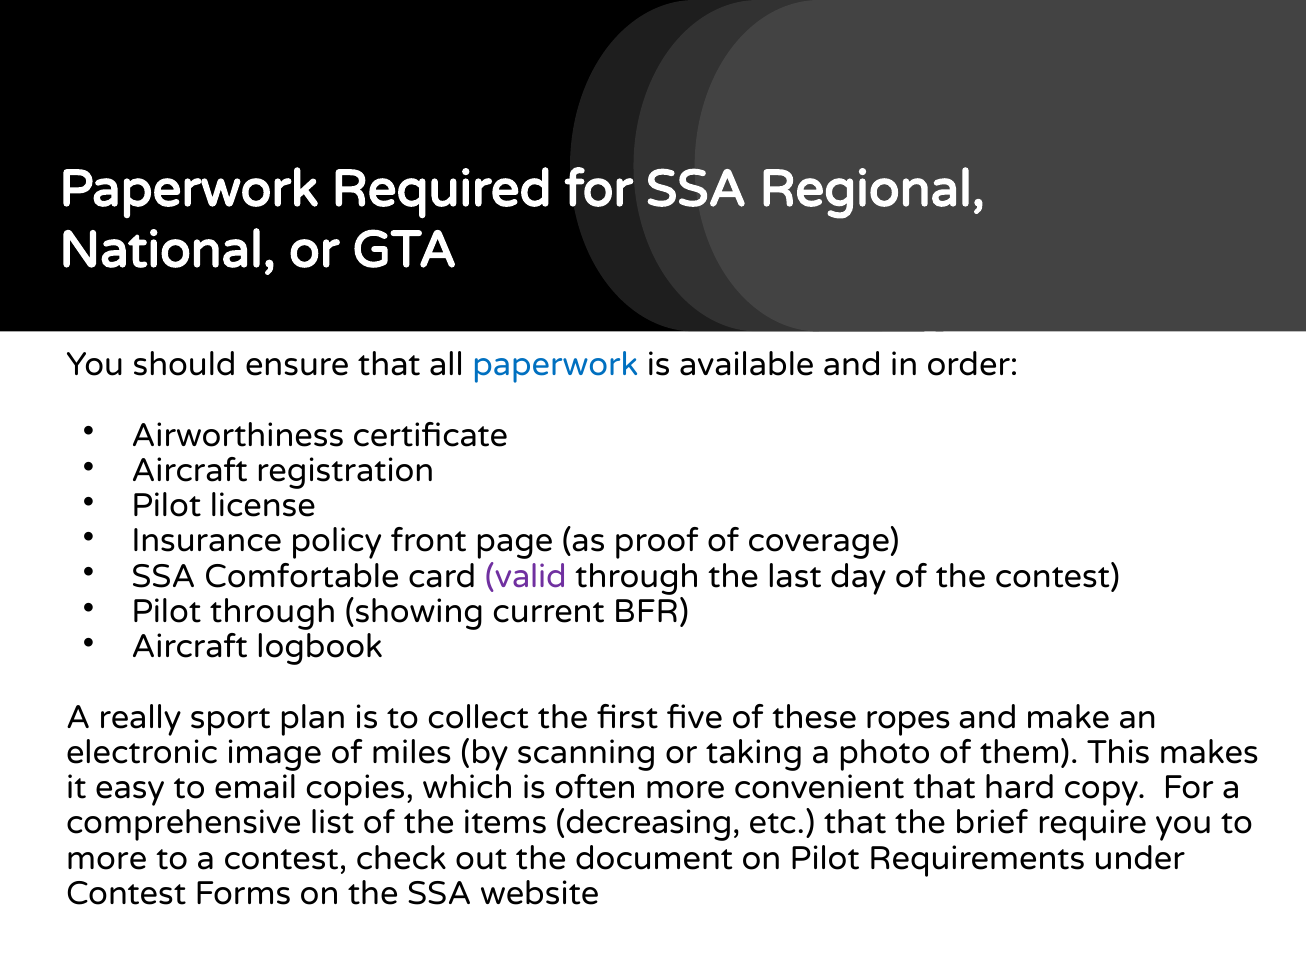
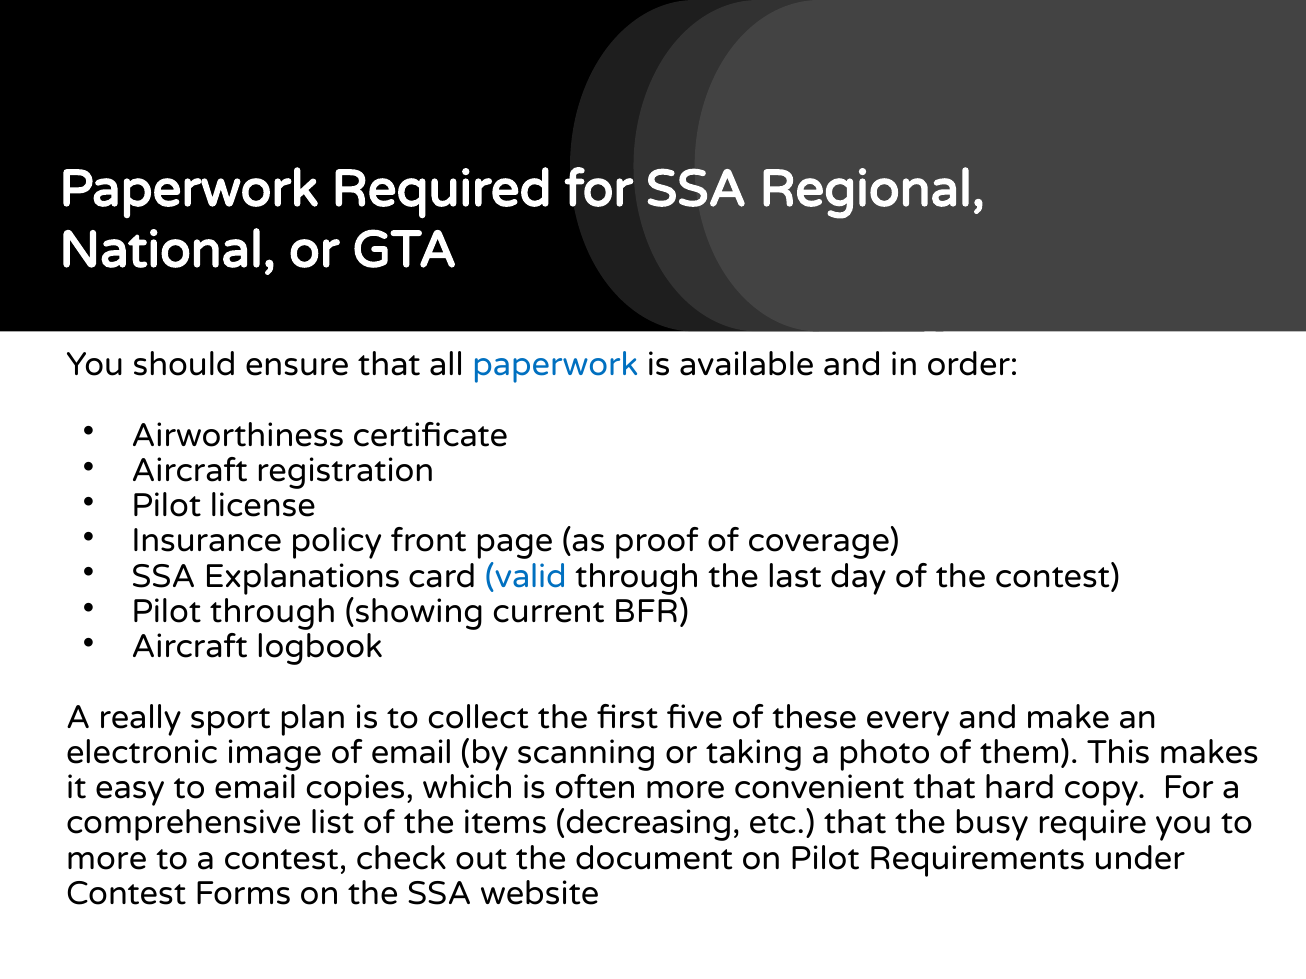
Comfortable: Comfortable -> Explanations
valid colour: purple -> blue
ropes: ropes -> every
of miles: miles -> email
brief: brief -> busy
